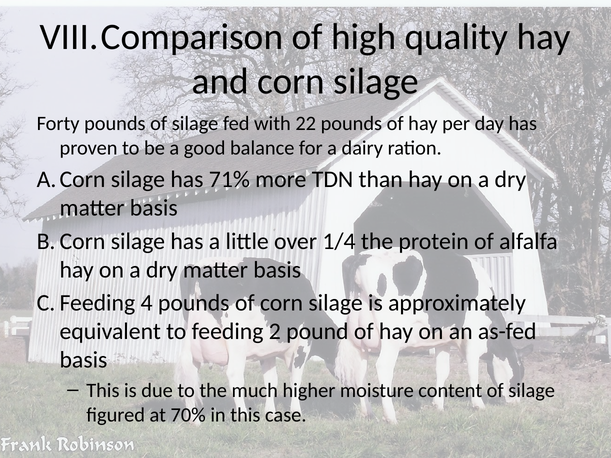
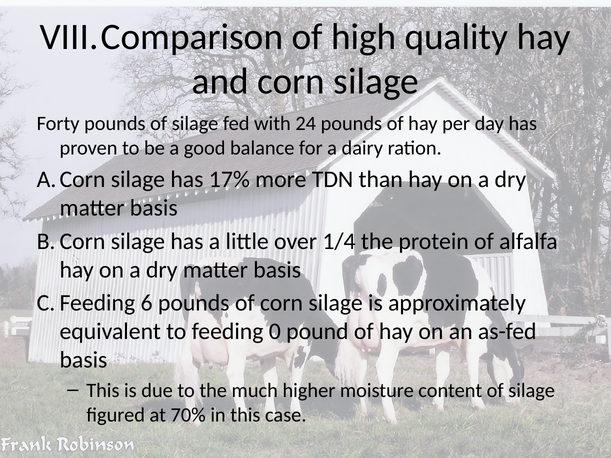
22: 22 -> 24
71%: 71% -> 17%
4: 4 -> 6
2: 2 -> 0
